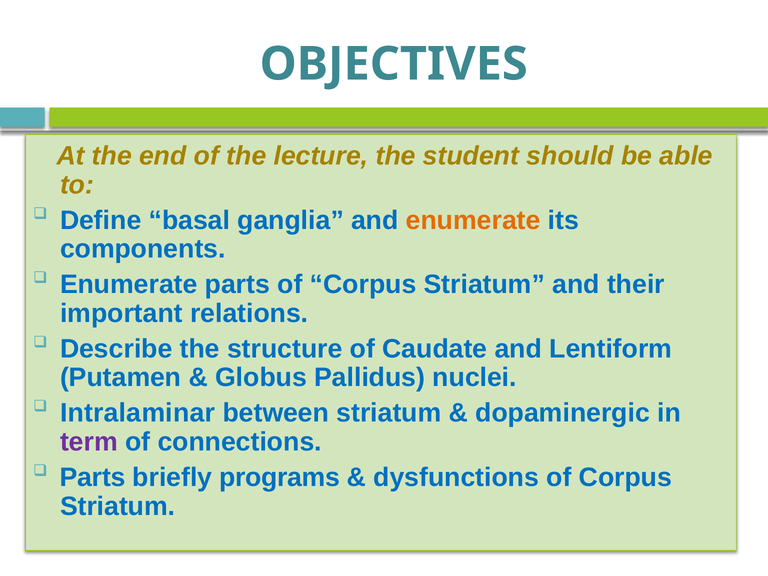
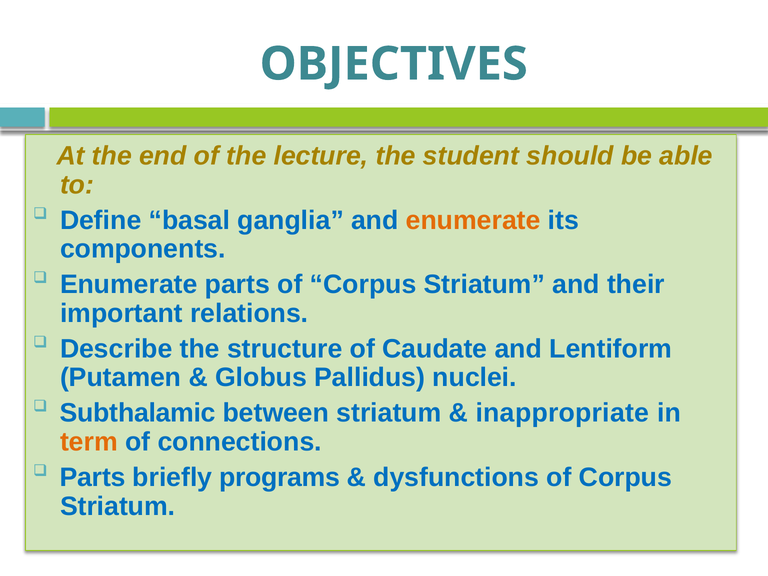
Intralaminar: Intralaminar -> Subthalamic
dopaminergic: dopaminergic -> inappropriate
term colour: purple -> orange
